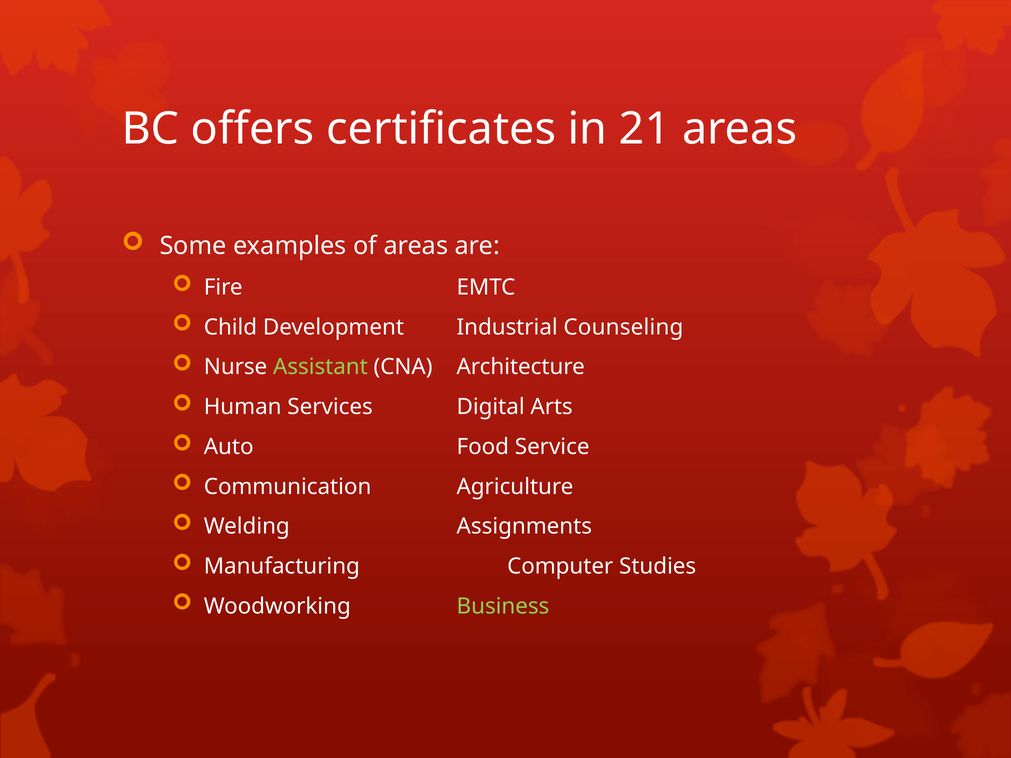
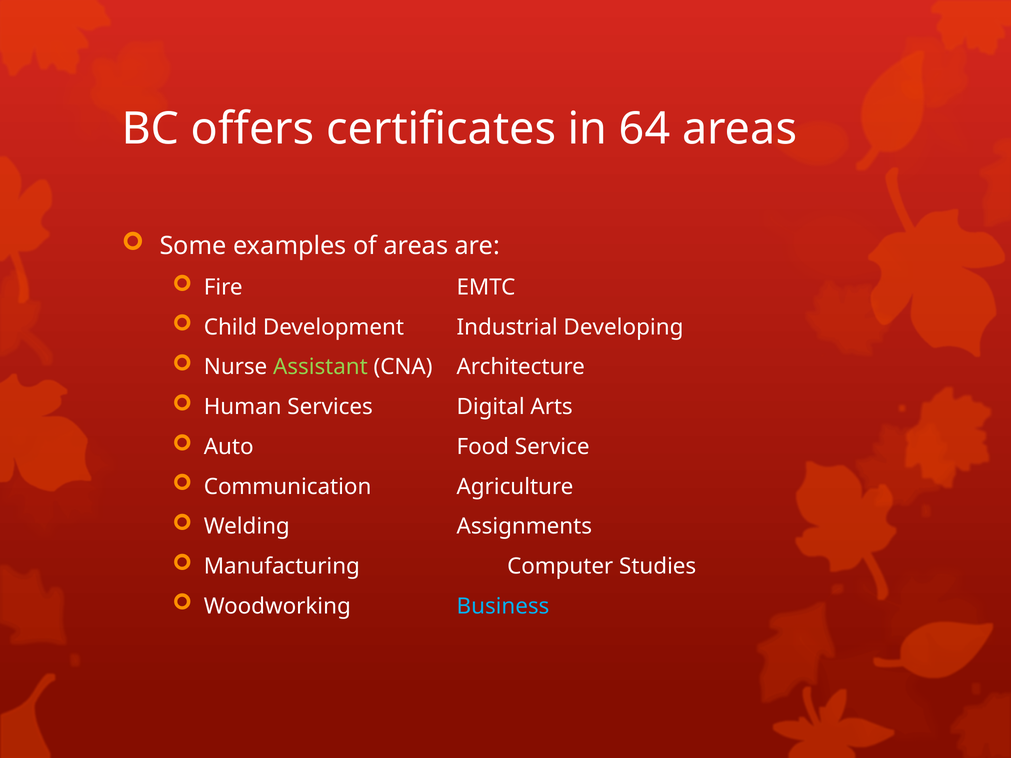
21: 21 -> 64
Counseling: Counseling -> Developing
Business colour: light green -> light blue
